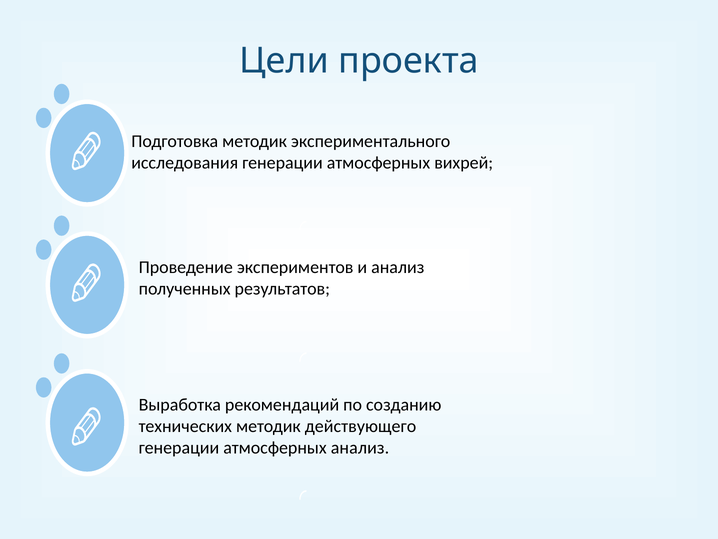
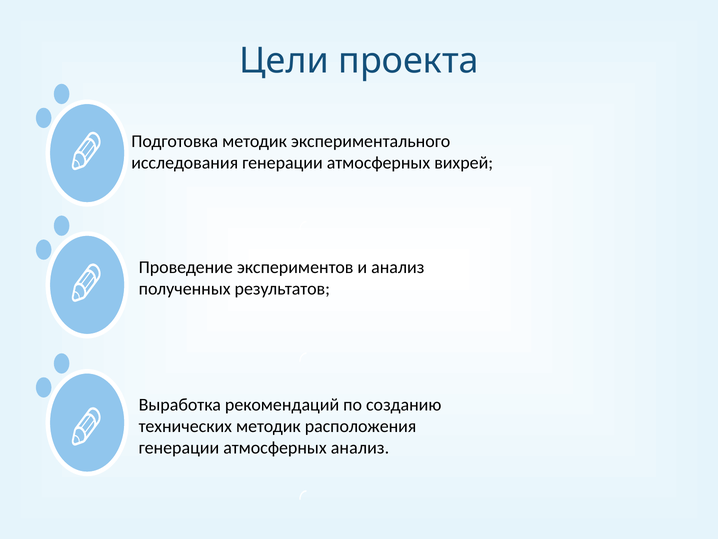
действующего: действующего -> расположения
